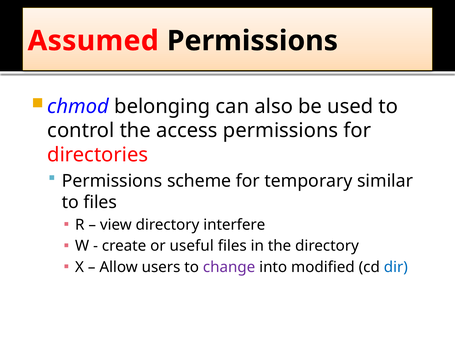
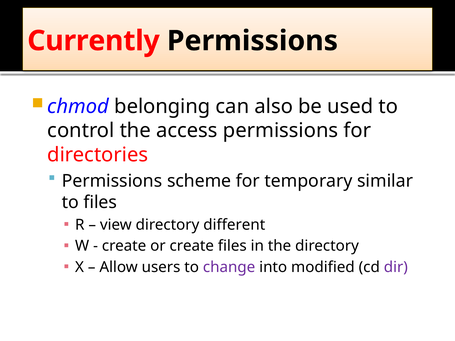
Assumed: Assumed -> Currently
interfere: interfere -> different
or useful: useful -> create
dir colour: blue -> purple
